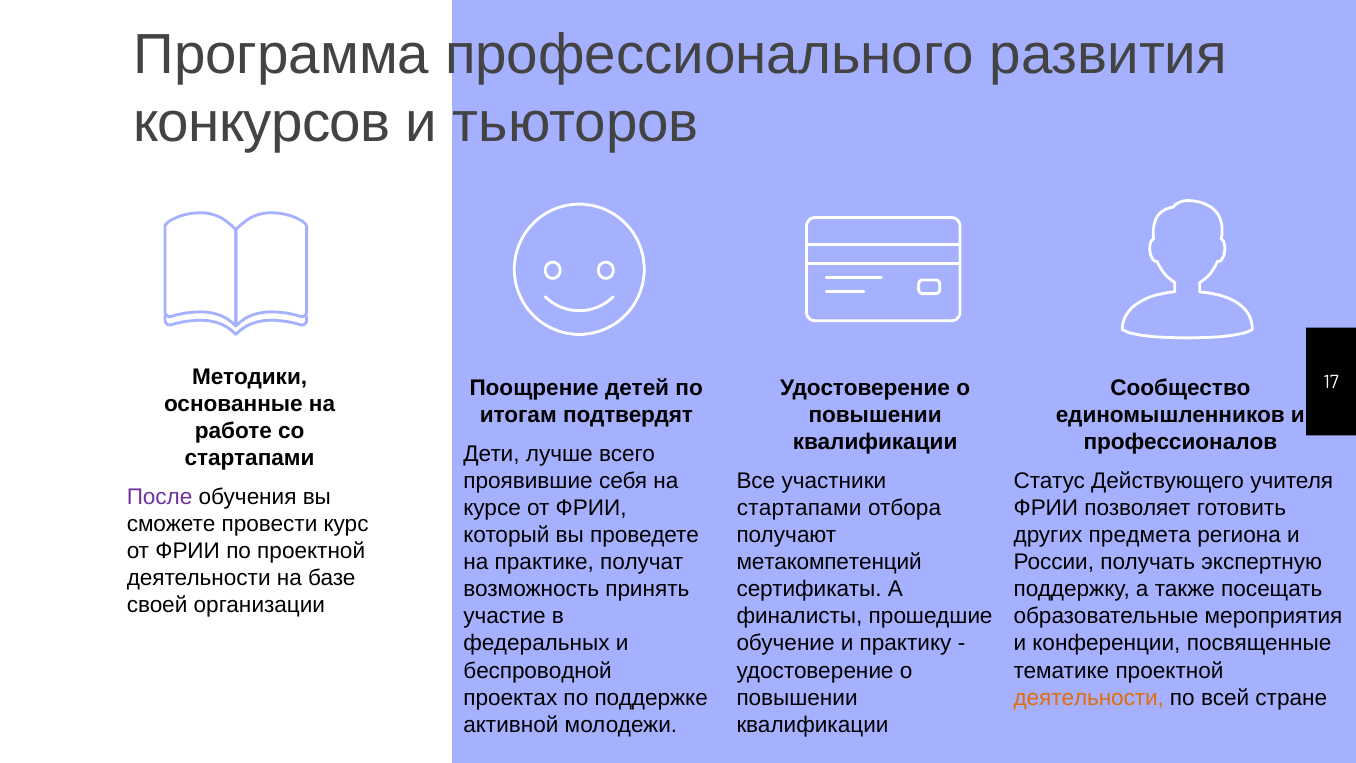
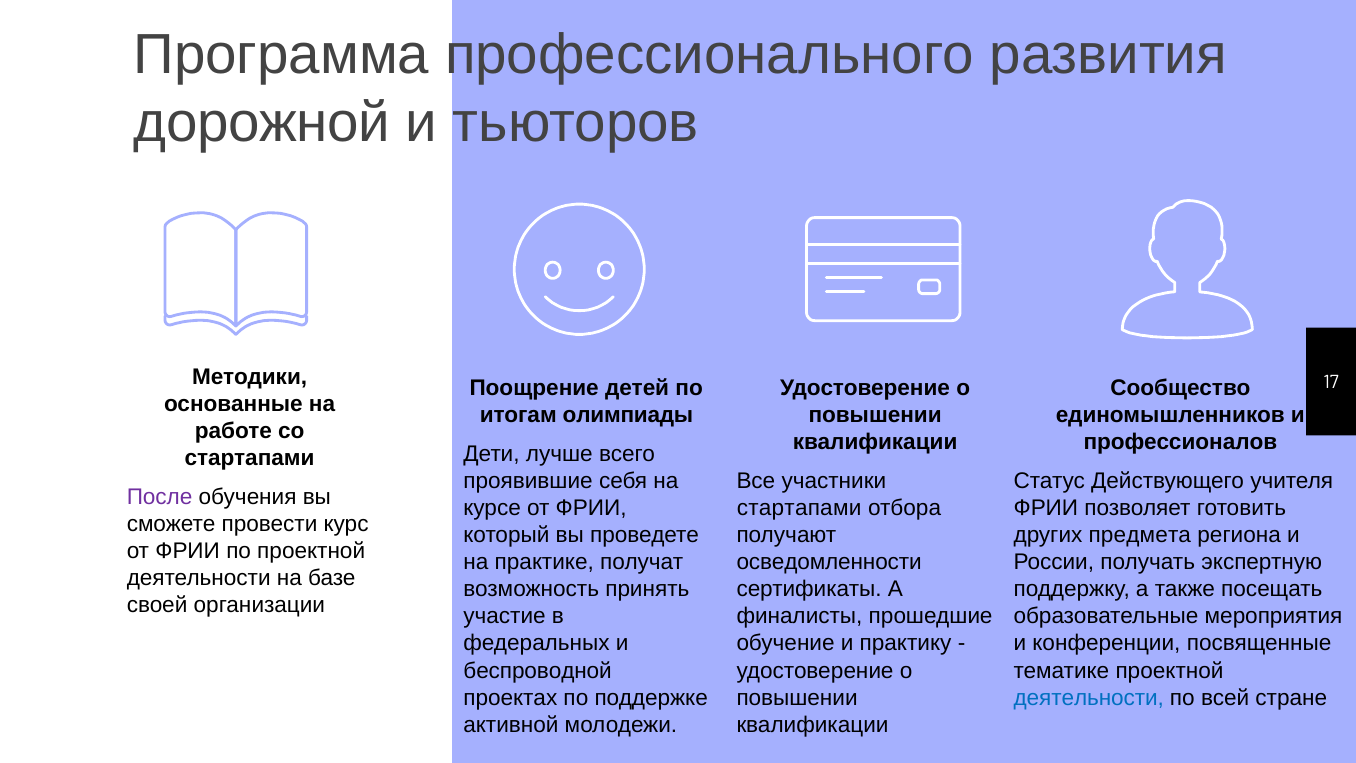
конкурсов: конкурсов -> дорожной
подтвердят: подтвердят -> олимпиады
метакомпетенций: метакомпетенций -> осведомленности
деятельности at (1089, 698) colour: orange -> blue
